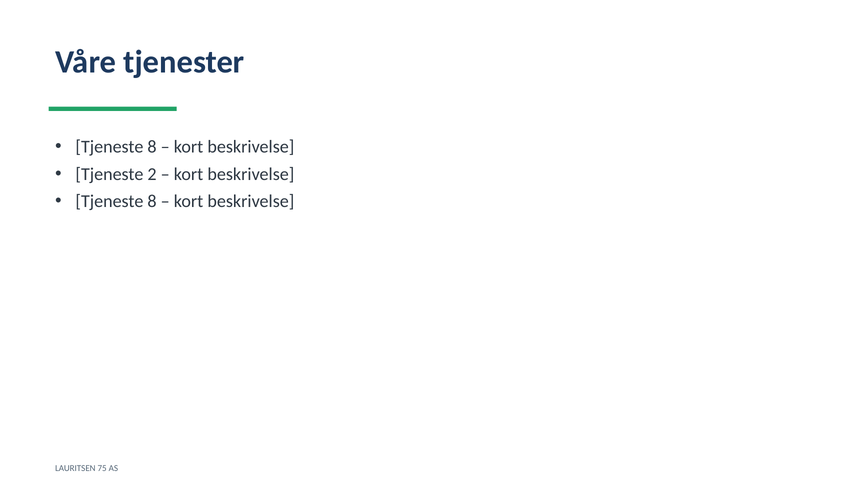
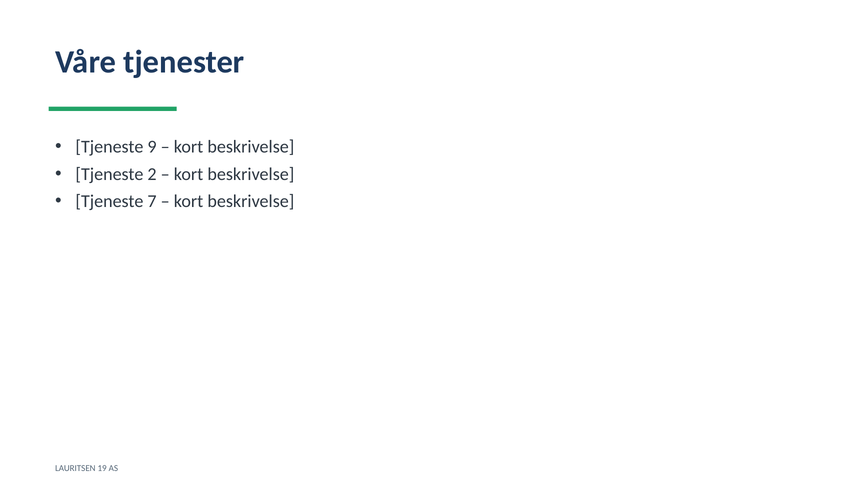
8 at (152, 147): 8 -> 9
8 at (152, 201): 8 -> 7
75: 75 -> 19
